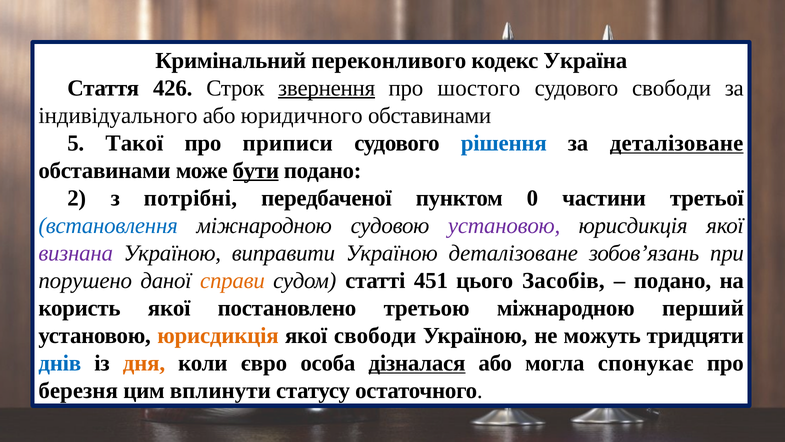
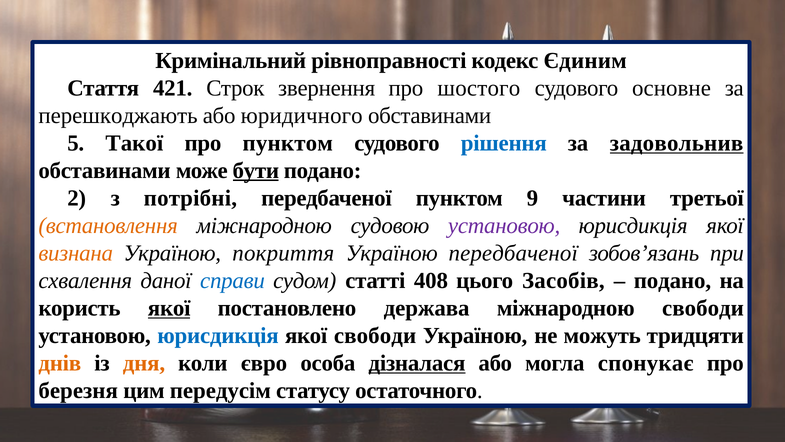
переконливого: переконливого -> рівноправності
Україна: Україна -> Єдиним
426: 426 -> 421
звернення underline: present -> none
судового свободи: свободи -> основне
індивідуального: індивідуального -> перешкоджають
про приписи: приписи -> пунктом
за деталізоване: деталізоване -> задовольнив
0: 0 -> 9
встановлення colour: blue -> orange
визнана colour: purple -> orange
виправити: виправити -> покриття
Україною деталізоване: деталізоване -> передбаченої
порушено: порушено -> схвалення
справи colour: orange -> blue
451: 451 -> 408
якої at (169, 308) underline: none -> present
третьою: третьою -> держава
міжнародною перший: перший -> свободи
юрисдикція at (218, 335) colour: orange -> blue
днів colour: blue -> orange
вплинути: вплинути -> передусім
